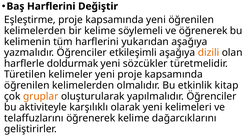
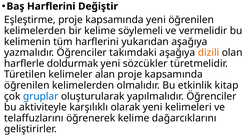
ve öğrenerek: öğrenerek -> vermelidir
etkileşimli: etkileşimli -> takımdaki
kelimeler yeni: yeni -> alan
gruplar colour: orange -> blue
